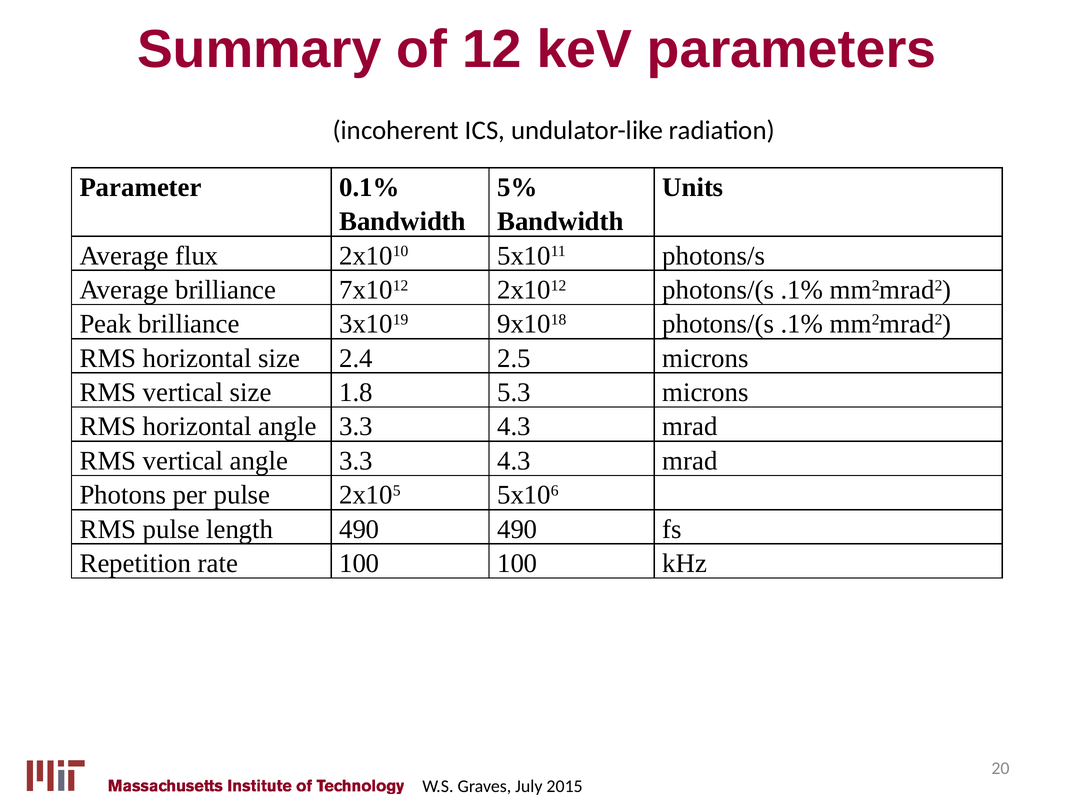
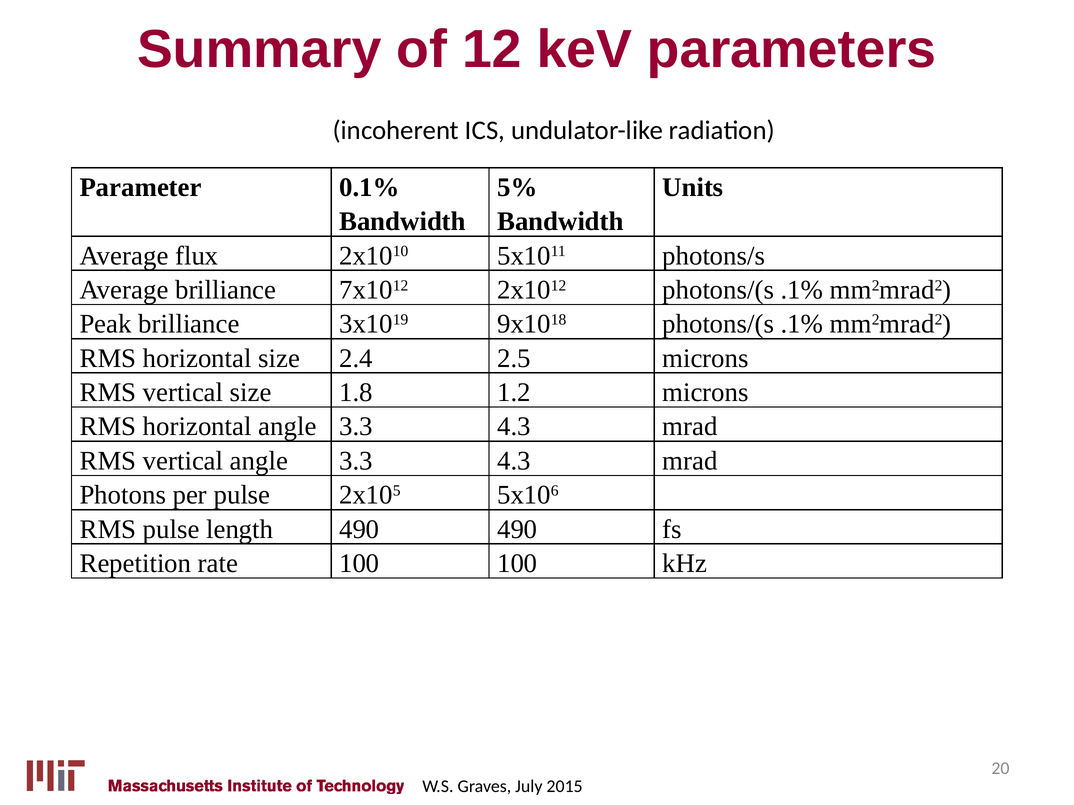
5.3: 5.3 -> 1.2
